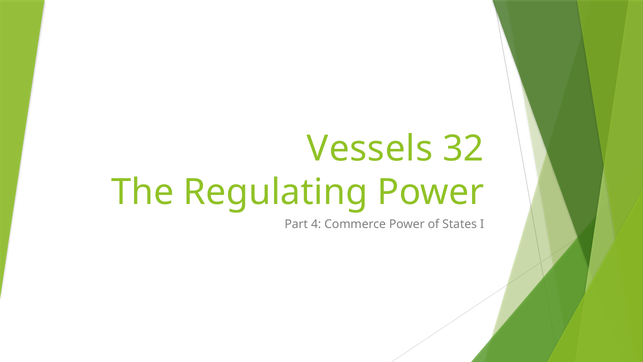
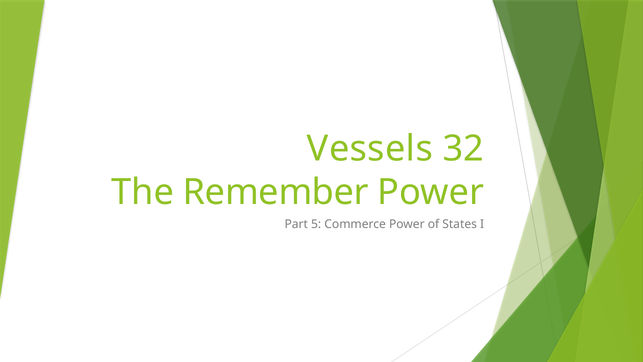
Regulating: Regulating -> Remember
4: 4 -> 5
